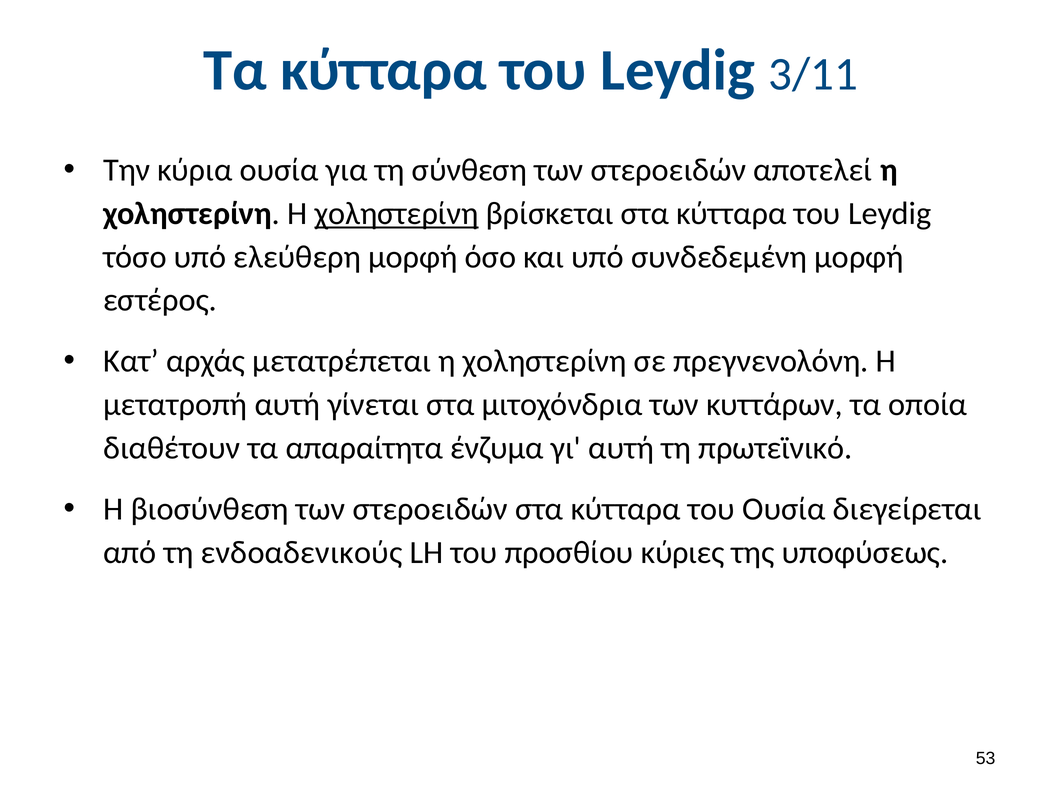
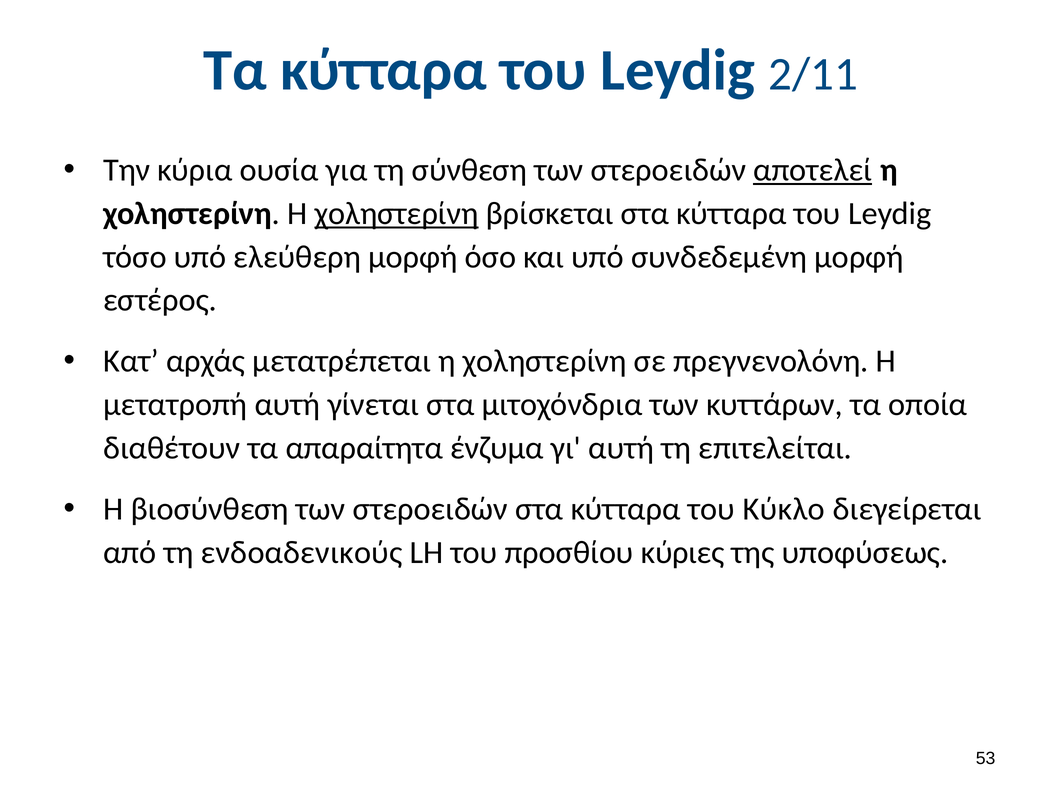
3/11: 3/11 -> 2/11
αποτελεί underline: none -> present
πρωτεϊνικό: πρωτεϊνικό -> επιτελείται
του Ουσία: Ουσία -> Κύκλο
